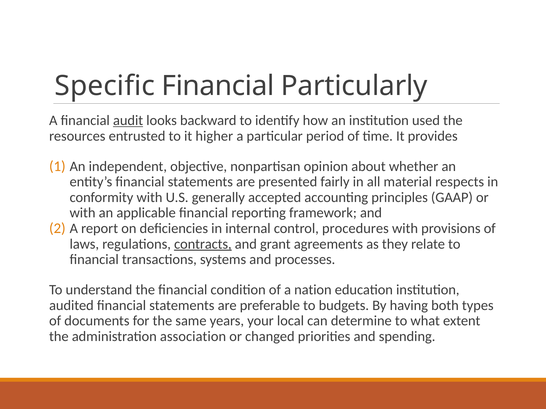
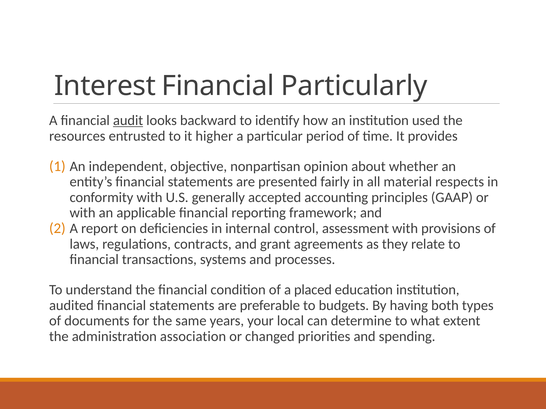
Specific: Specific -> Interest
procedures: procedures -> assessment
contracts underline: present -> none
nation: nation -> placed
